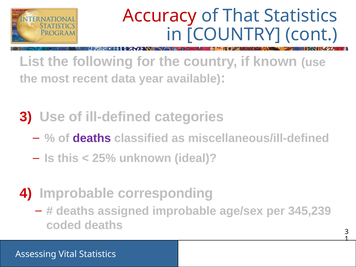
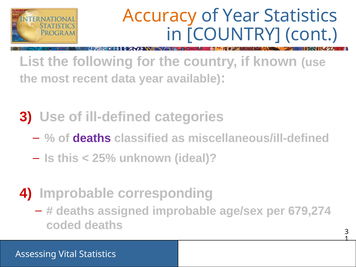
Accuracy colour: red -> orange
of That: That -> Year
345,239: 345,239 -> 679,274
